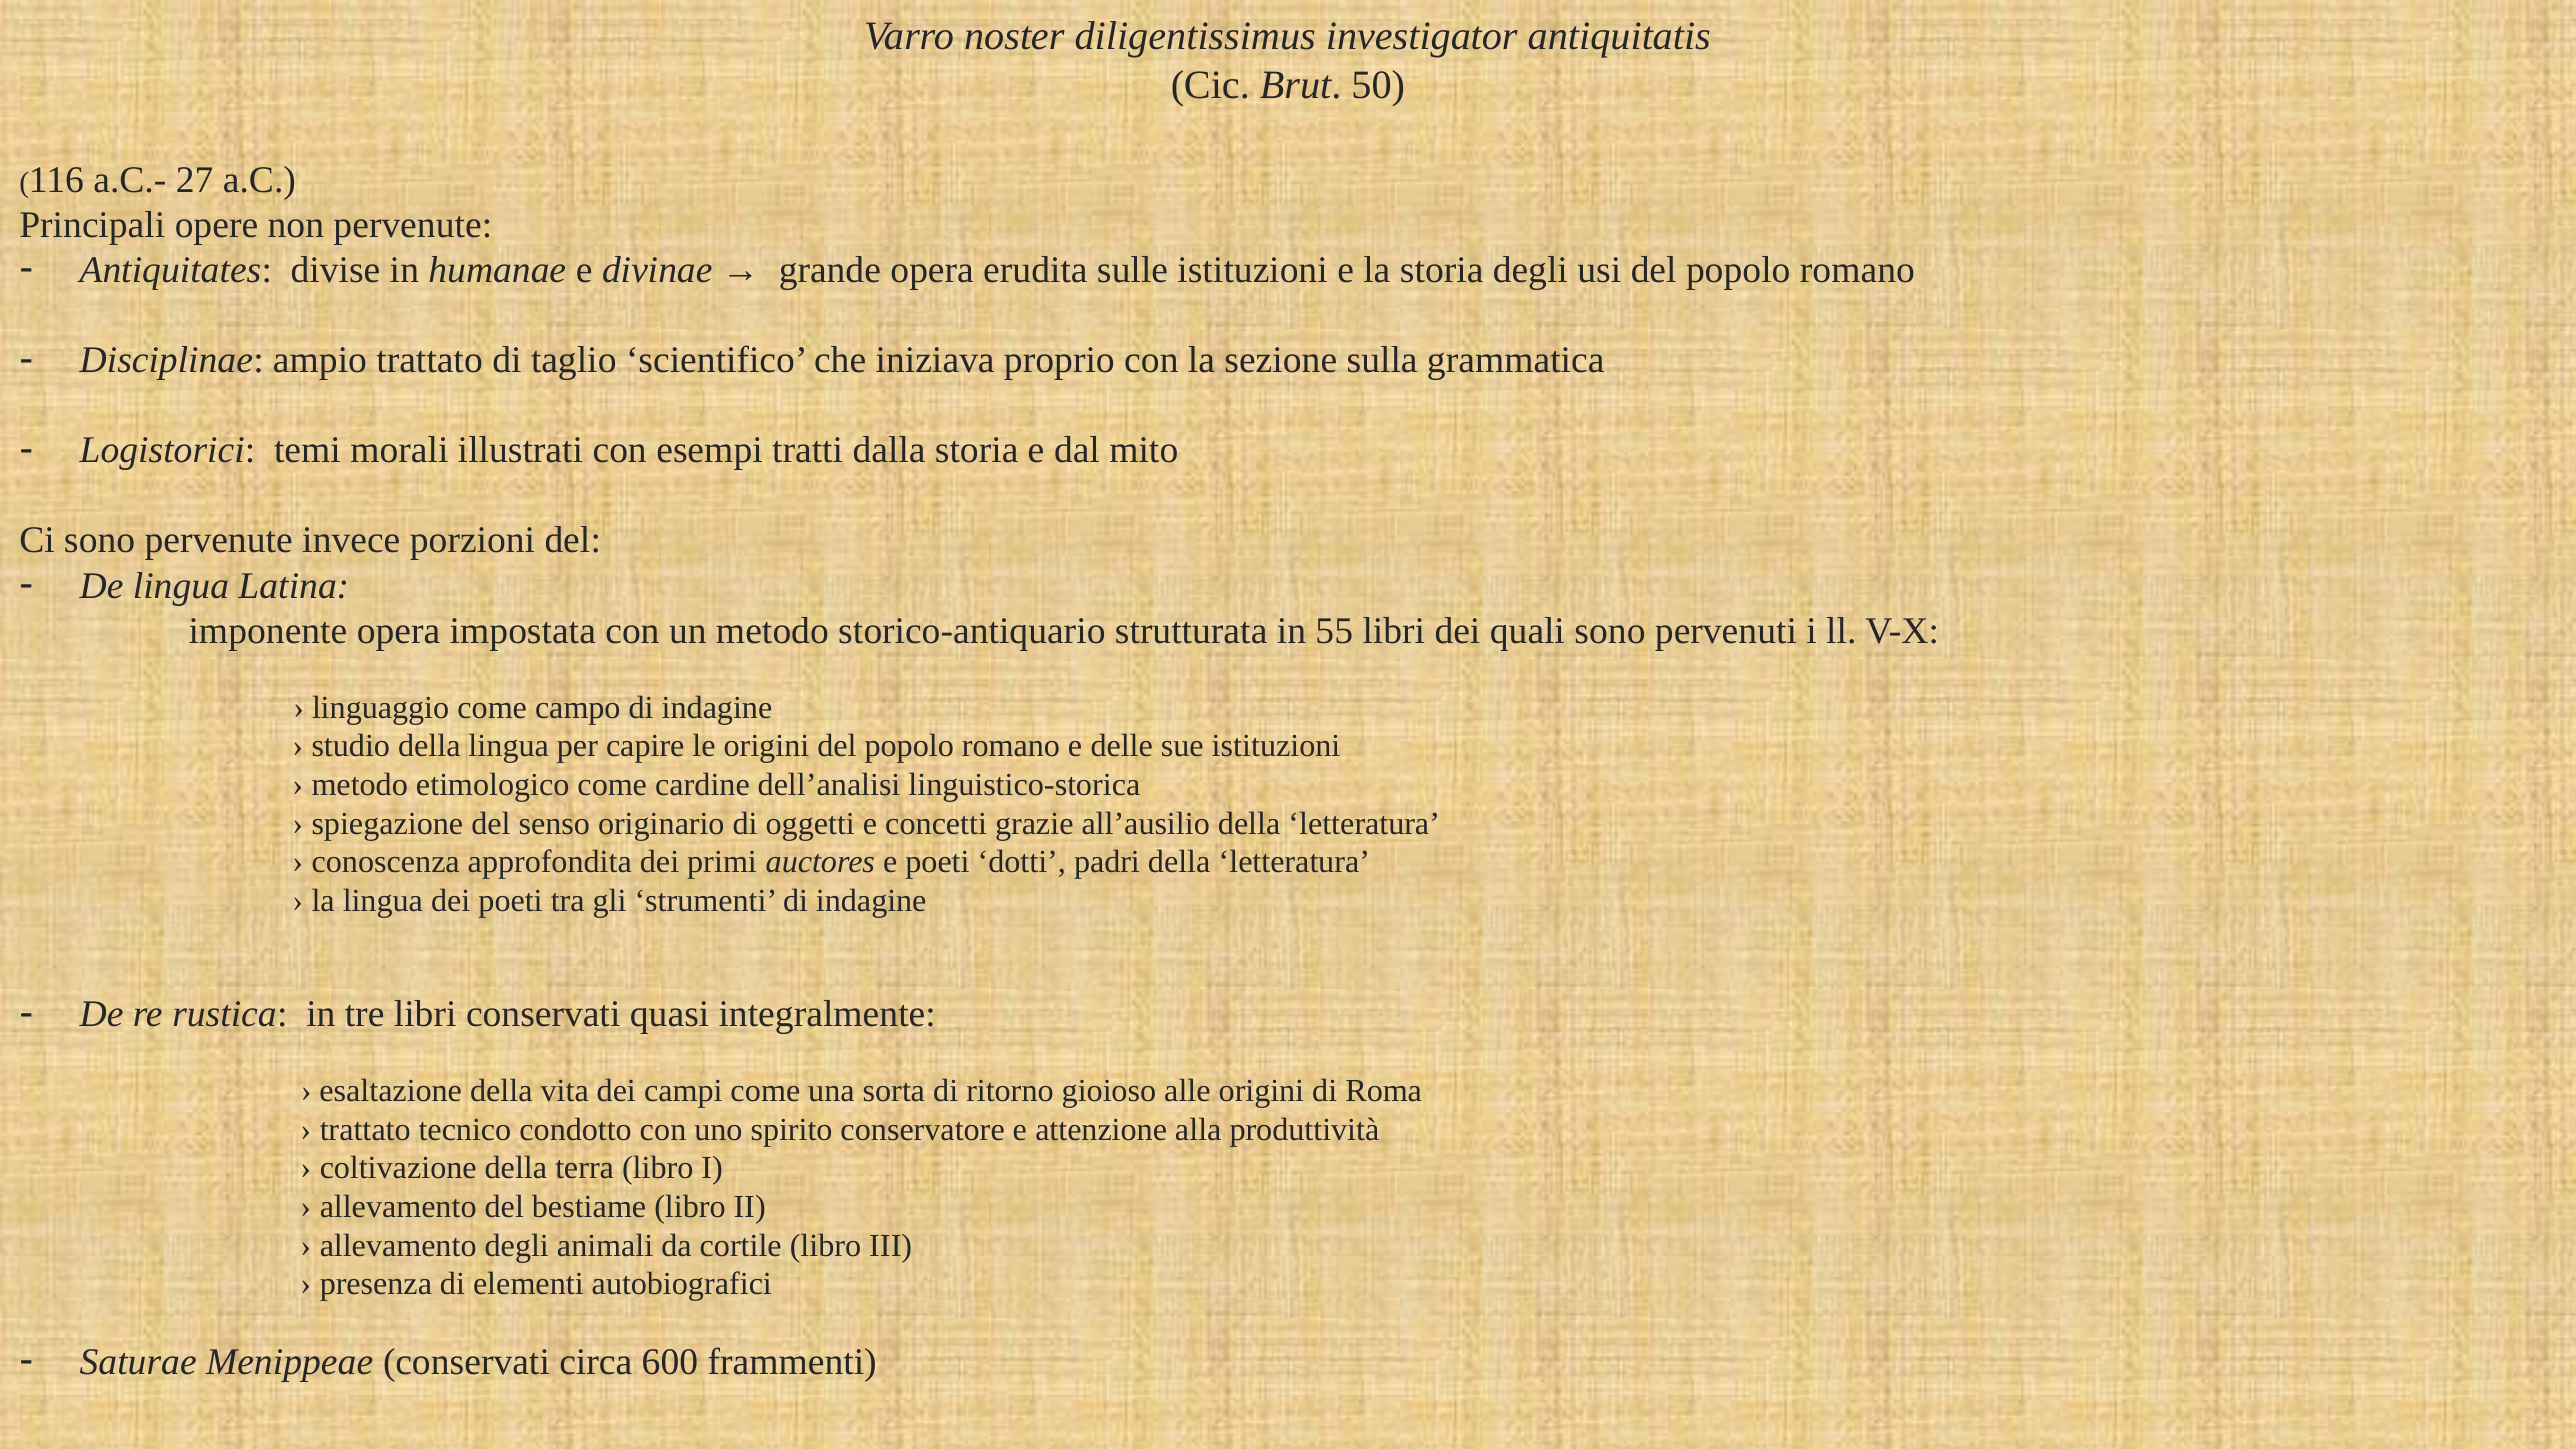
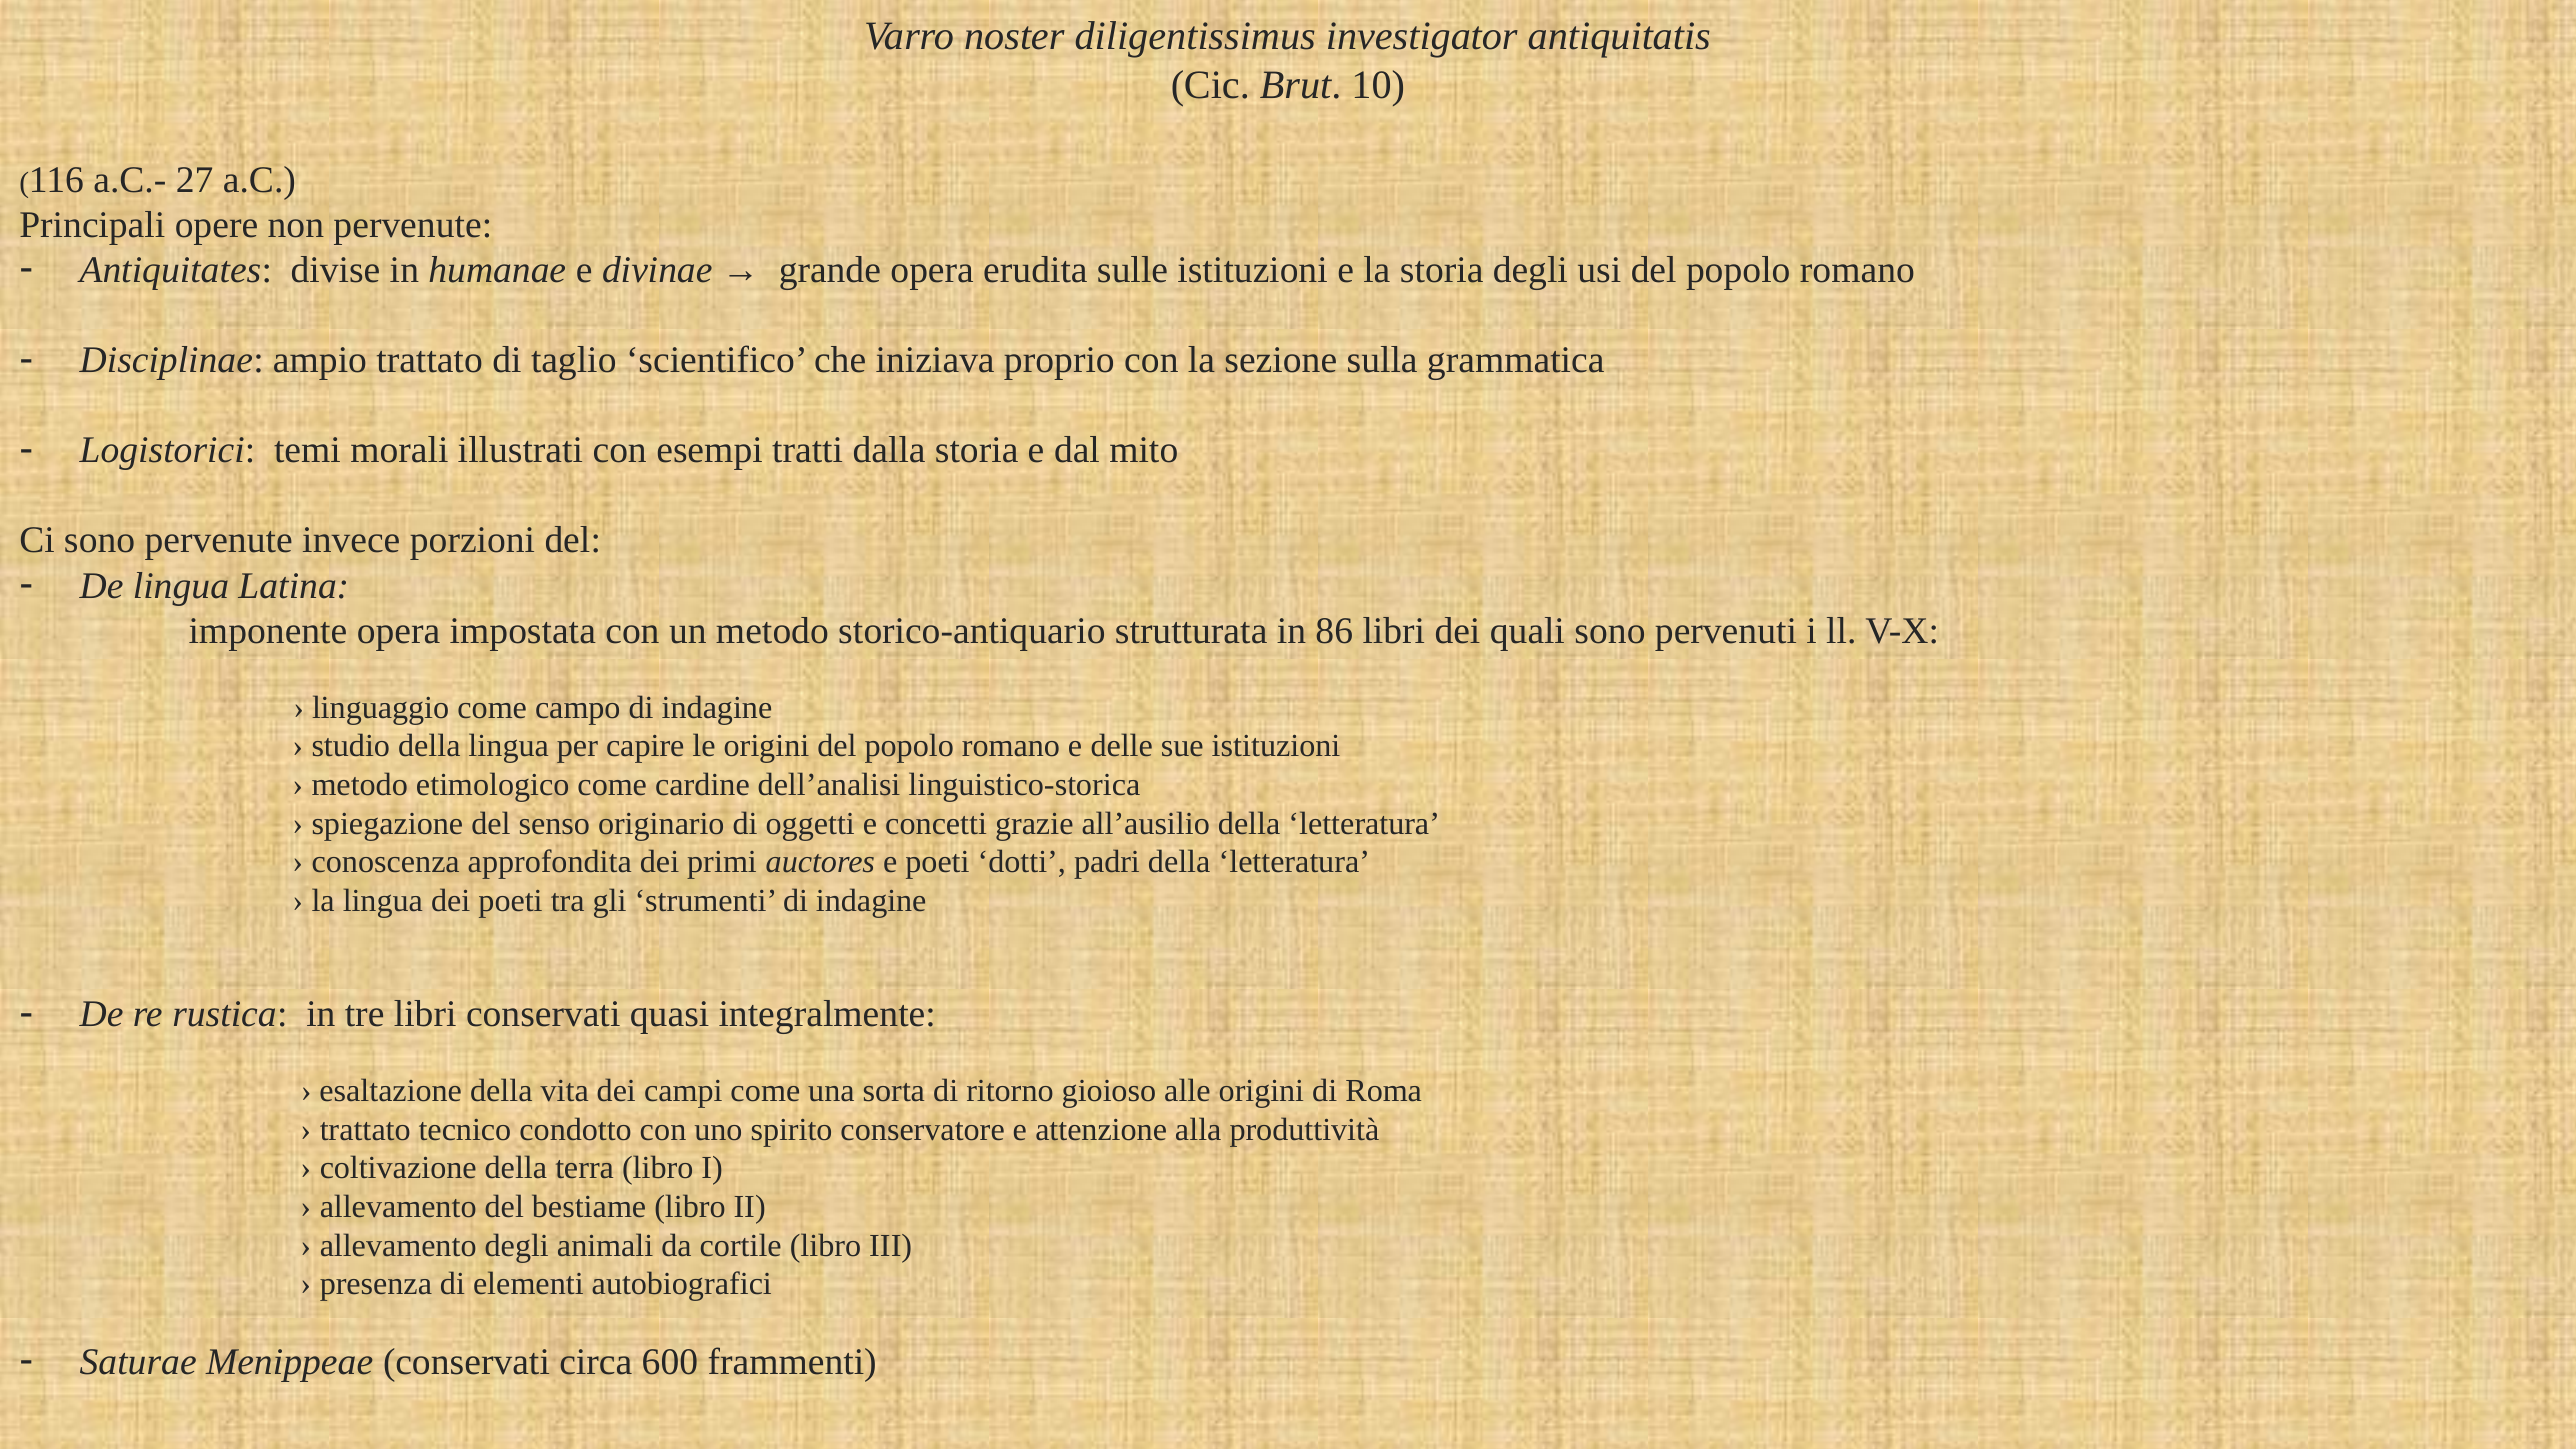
50: 50 -> 10
55: 55 -> 86
